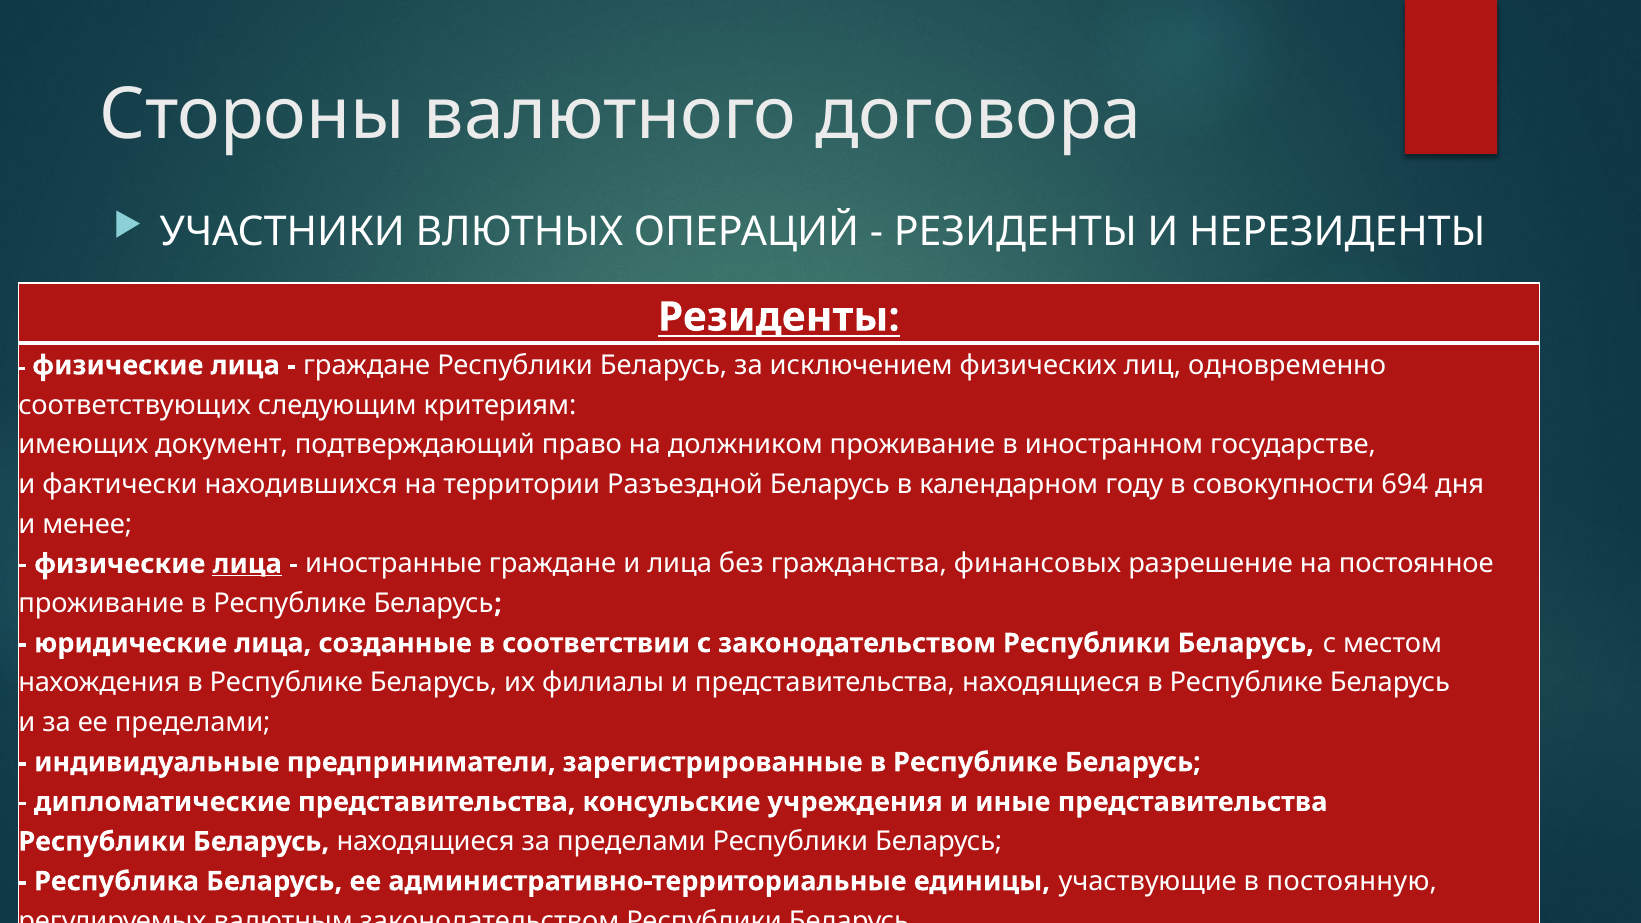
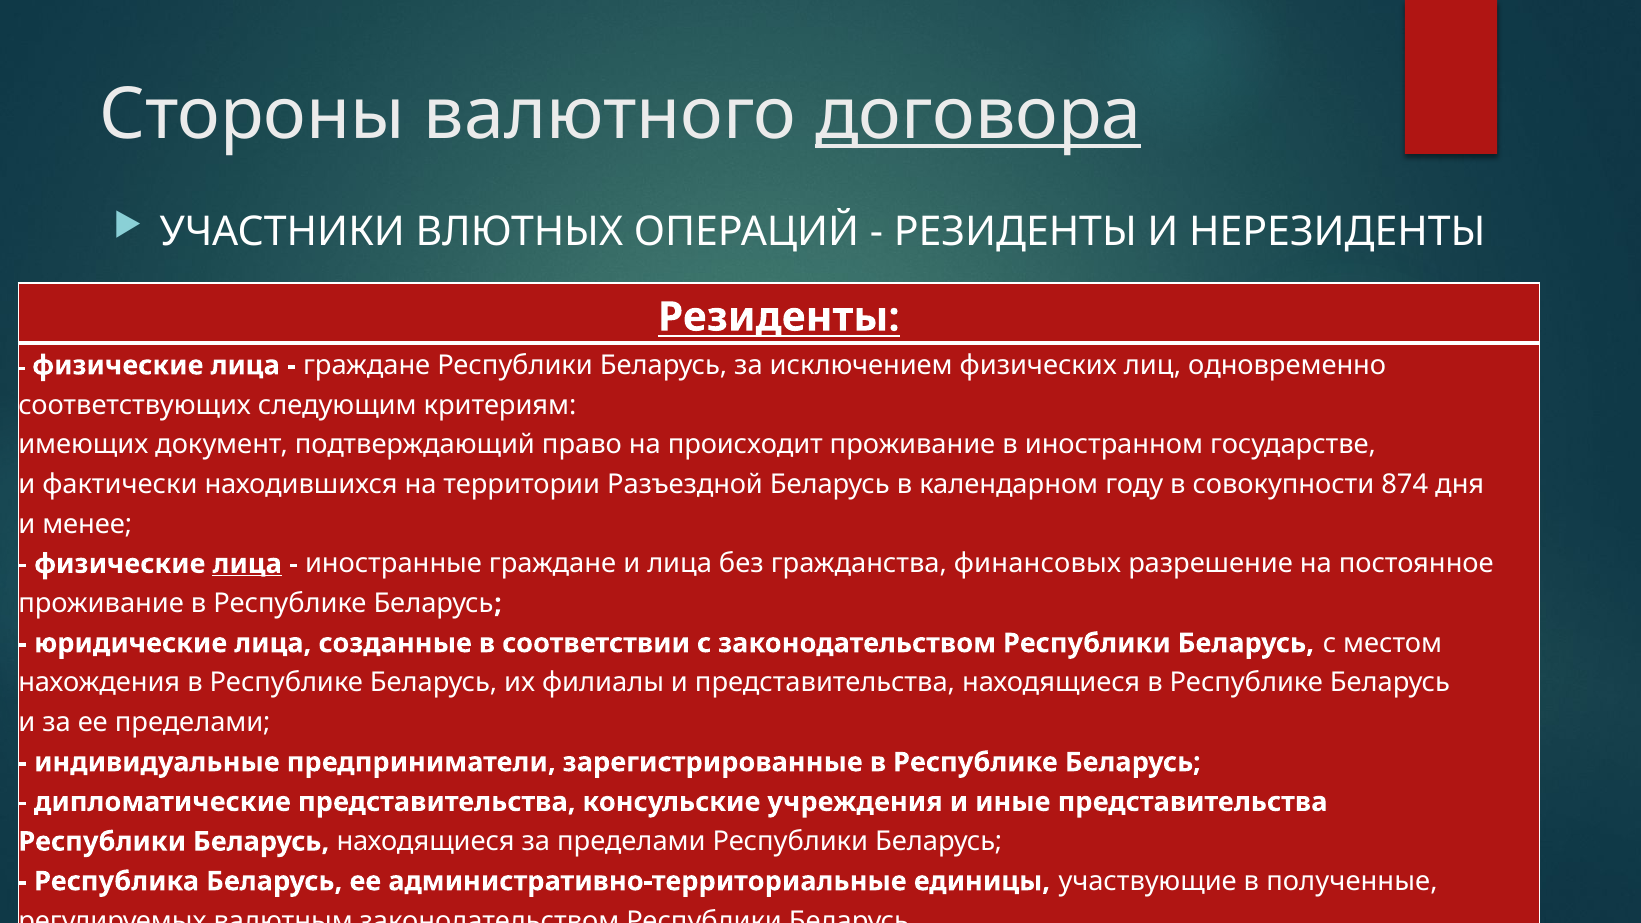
договора underline: none -> present
должником: должником -> происходит
694: 694 -> 874
постоянную: постоянную -> полученные
